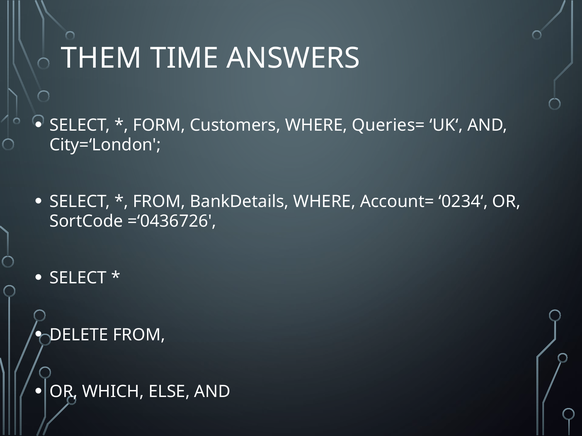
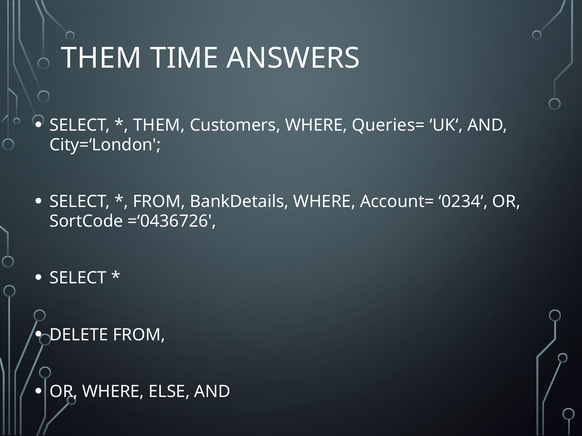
FORM at (159, 125): FORM -> THEM
OR WHICH: WHICH -> WHERE
